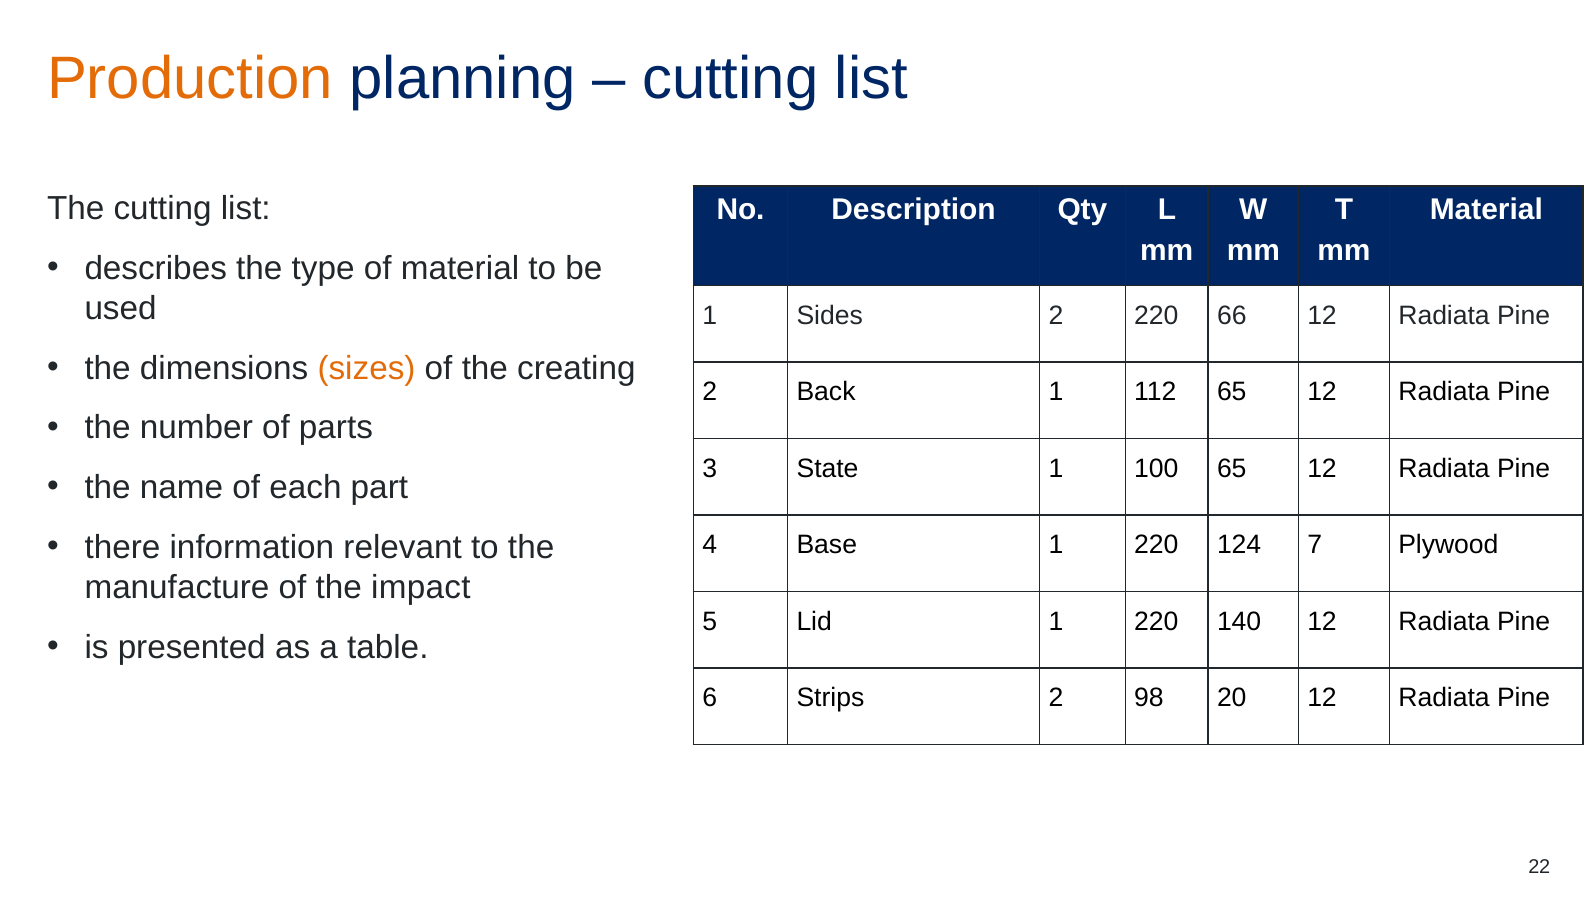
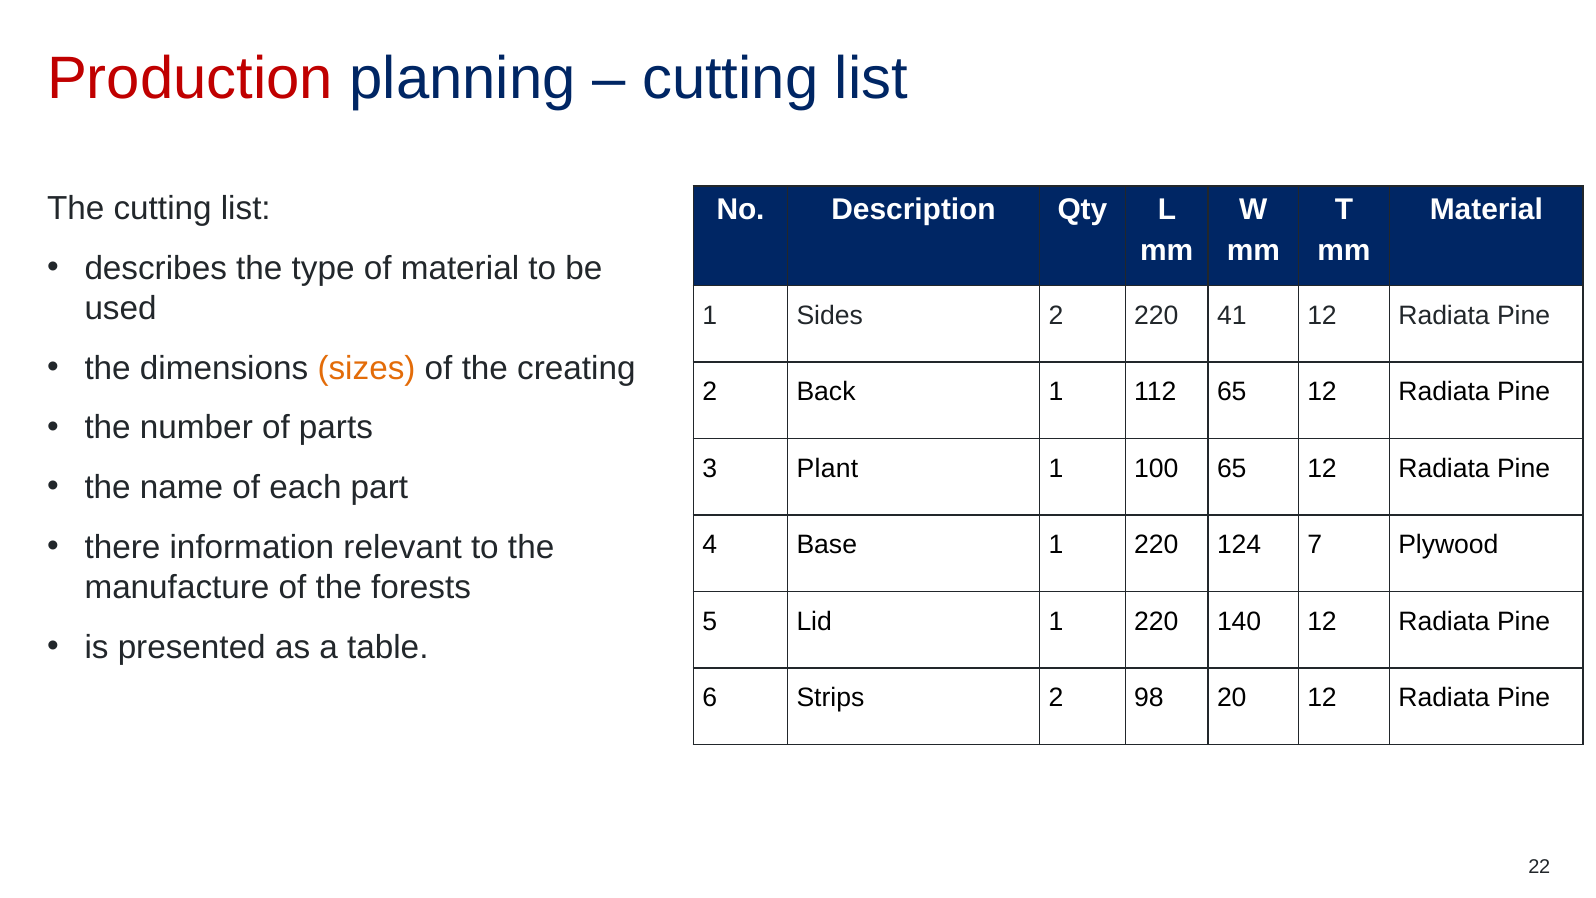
Production colour: orange -> red
66: 66 -> 41
State: State -> Plant
impact: impact -> forests
